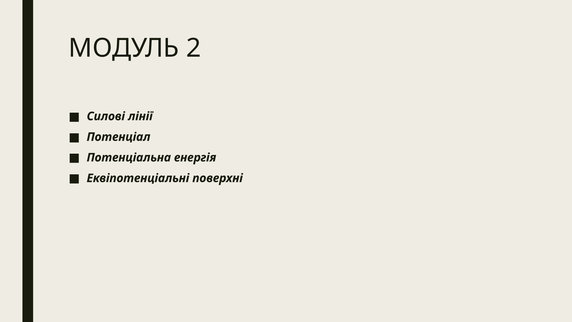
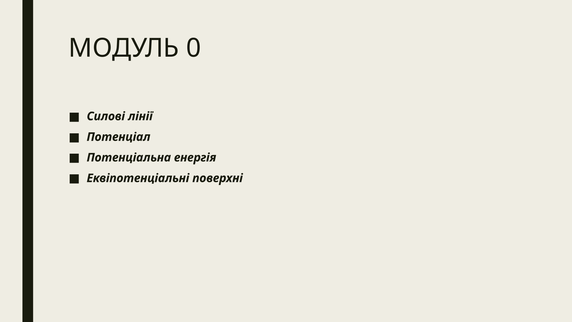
2: 2 -> 0
